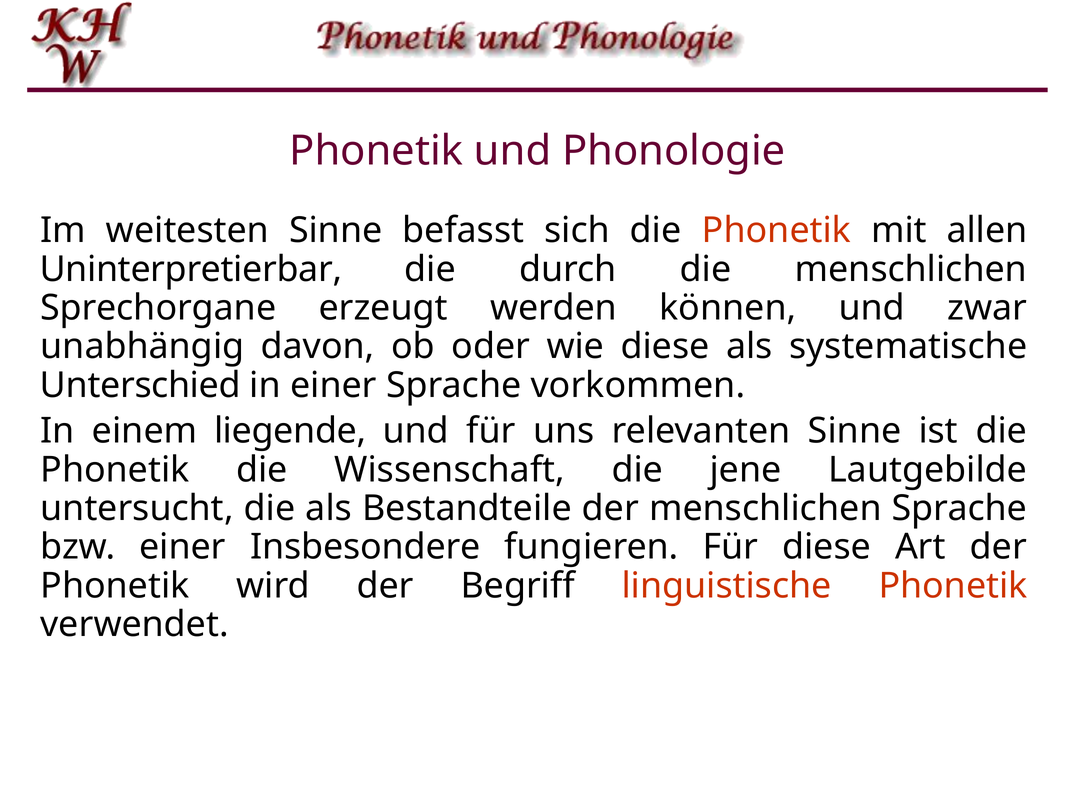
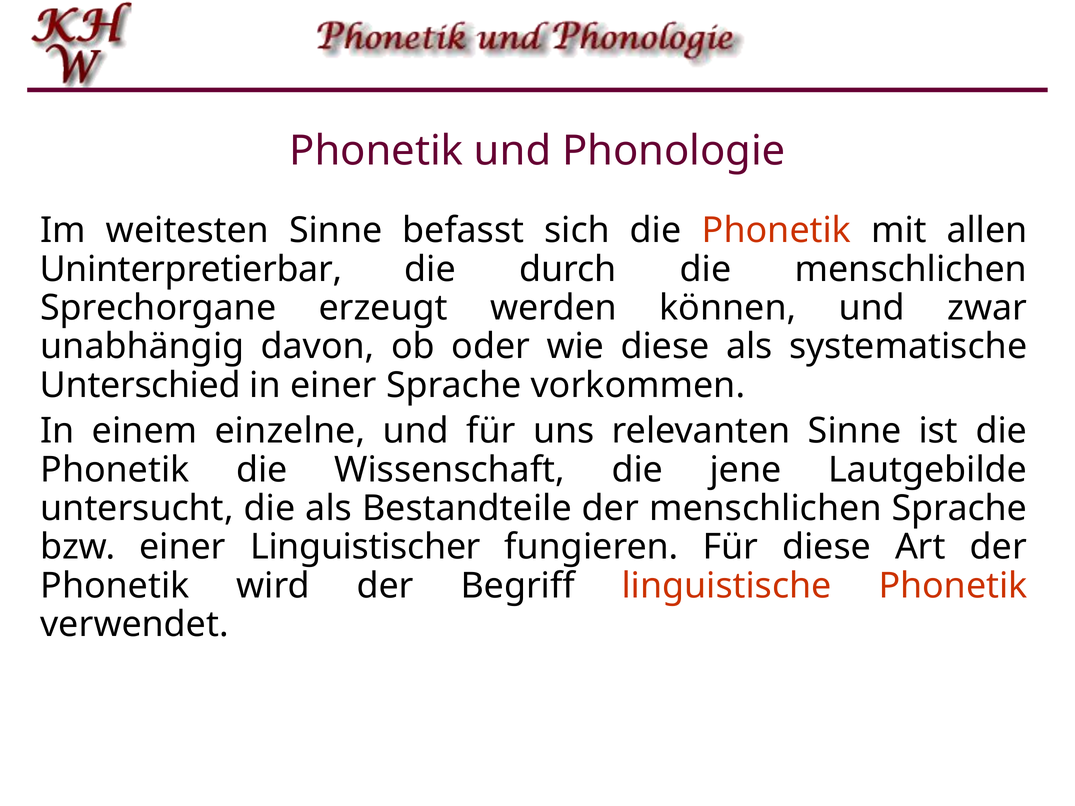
liegende: liegende -> einzelne
Insbesondere: Insbesondere -> Linguistischer
